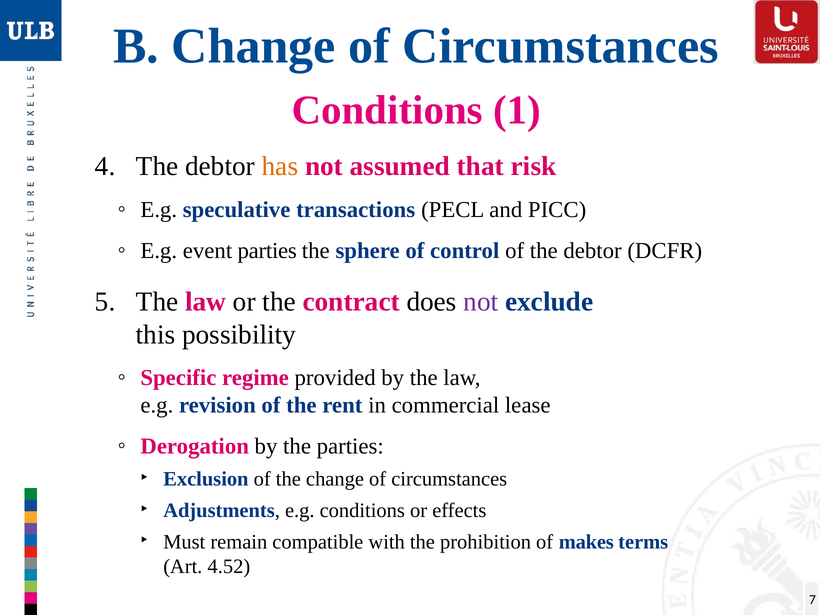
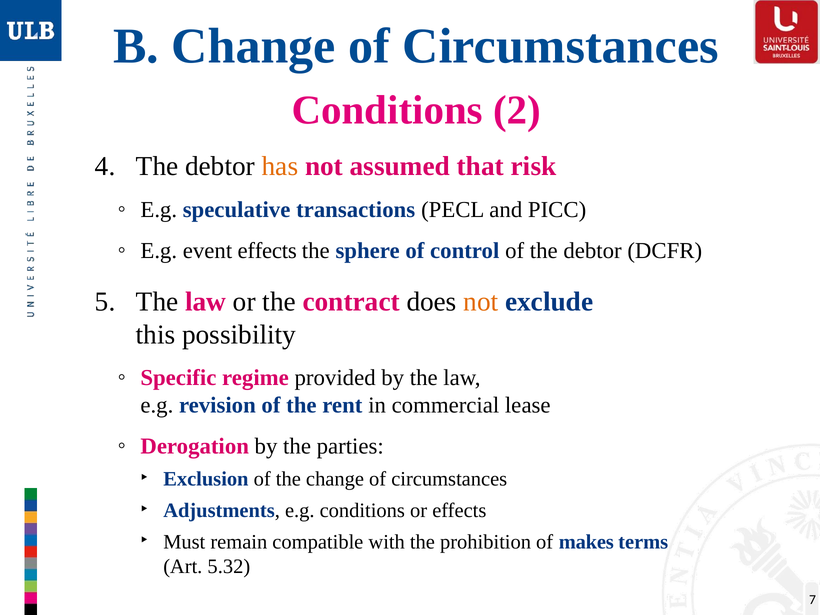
1: 1 -> 2
event parties: parties -> effects
not at (481, 302) colour: purple -> orange
4.52: 4.52 -> 5.32
